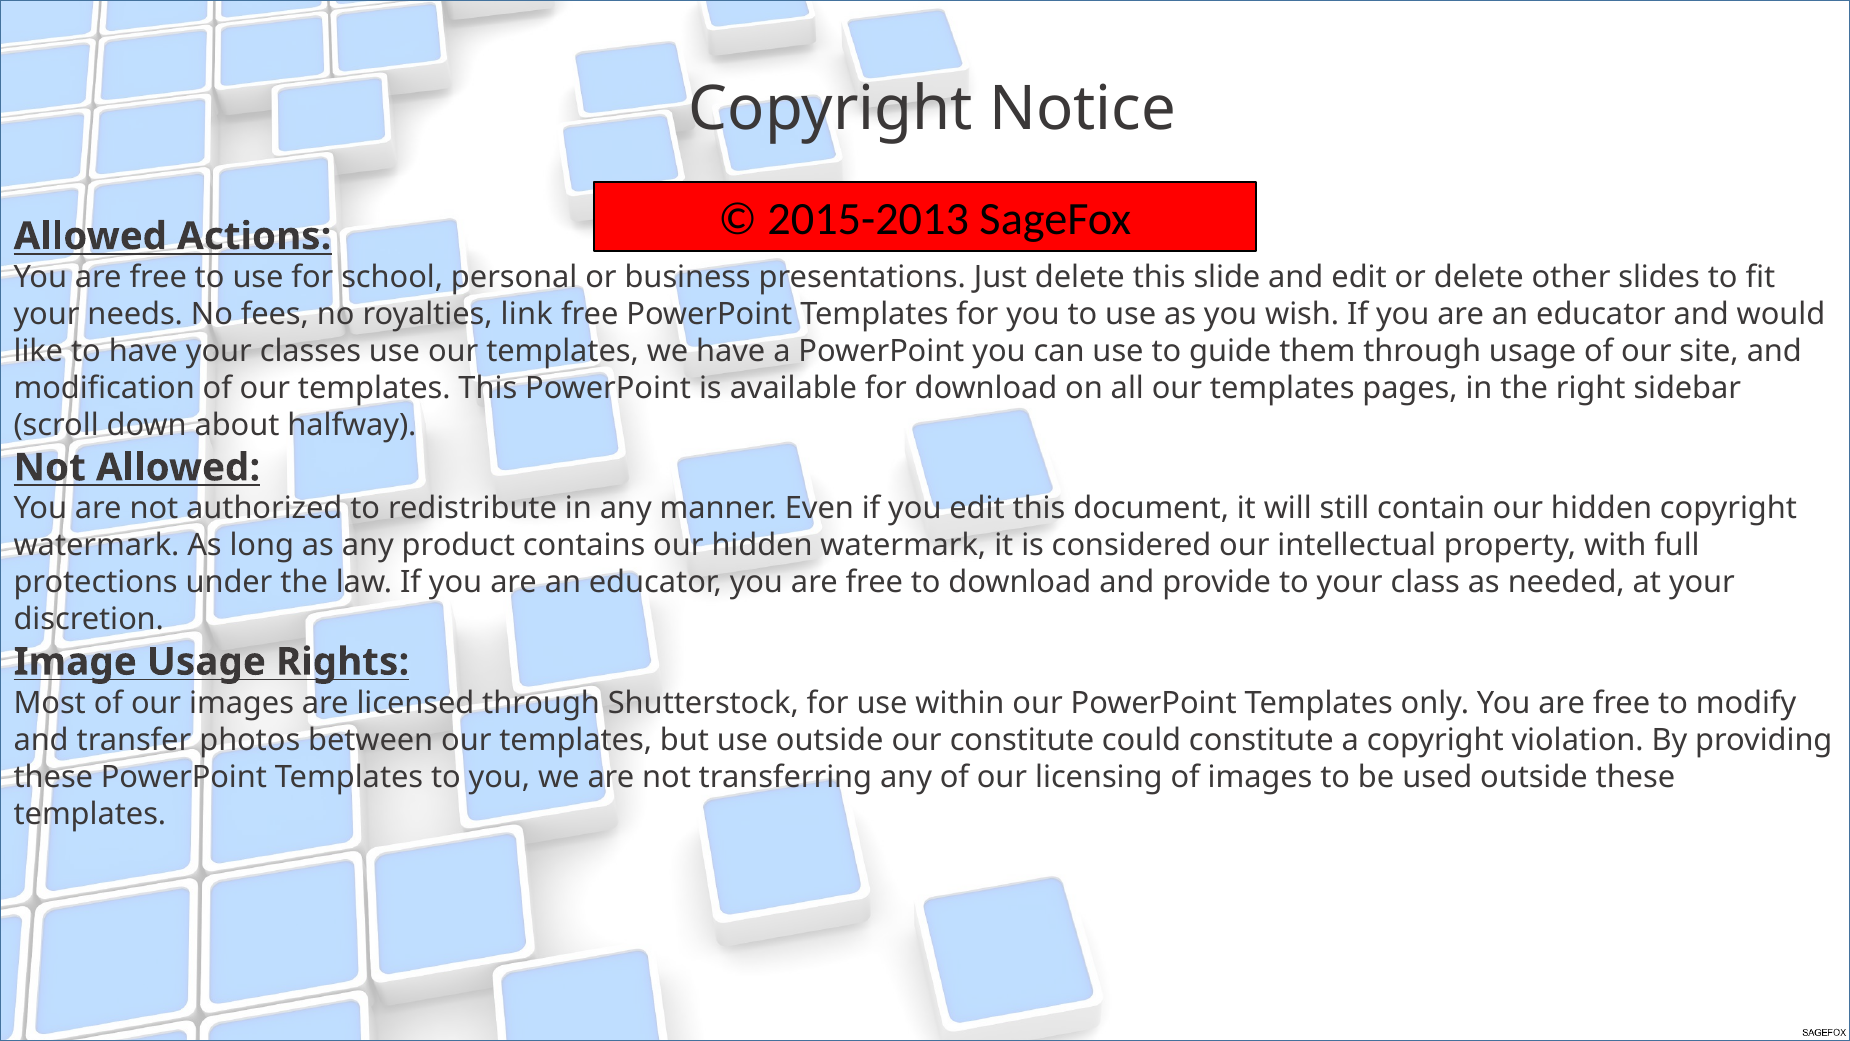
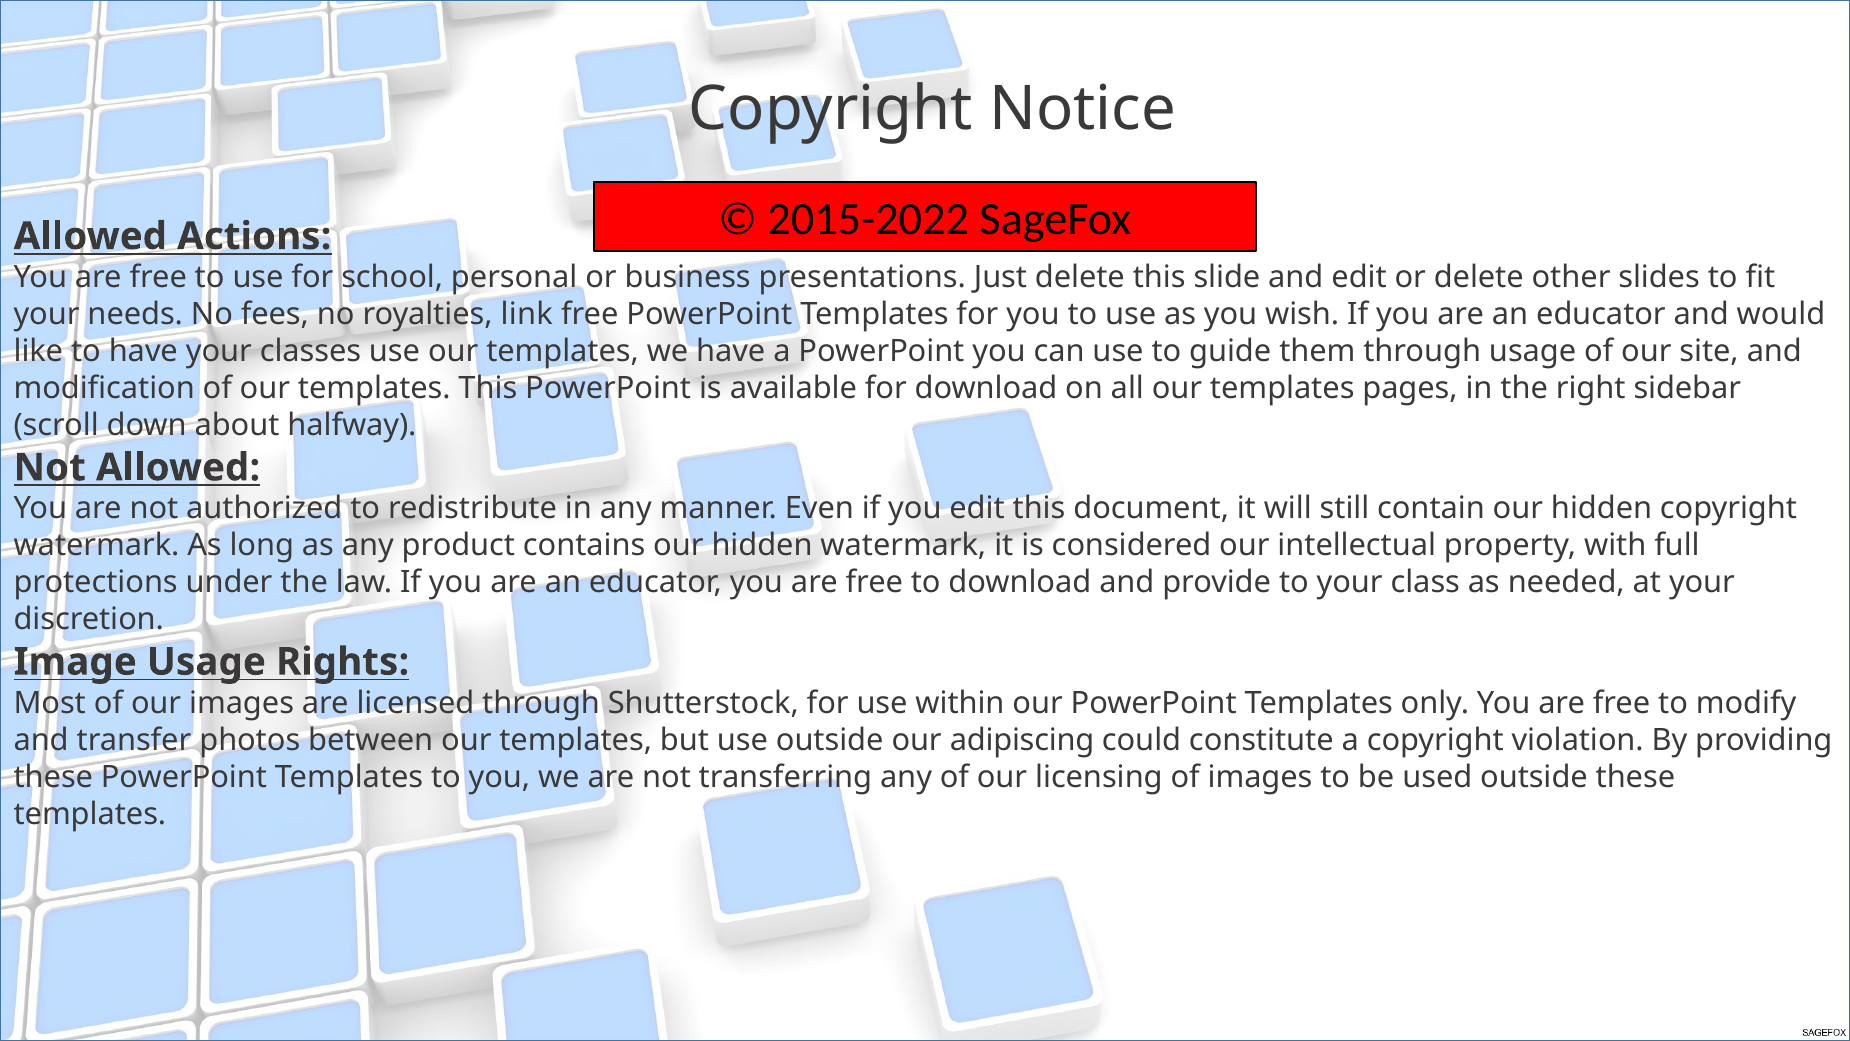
2015-2013: 2015-2013 -> 2015-2022
our constitute: constitute -> adipiscing
